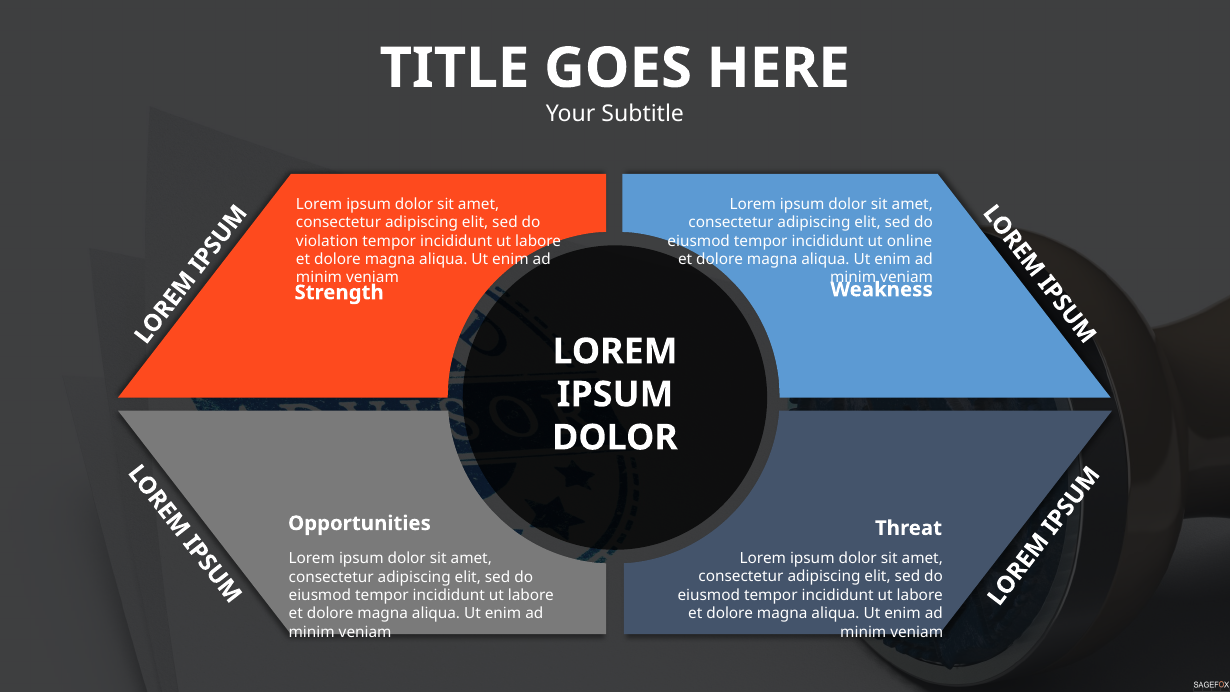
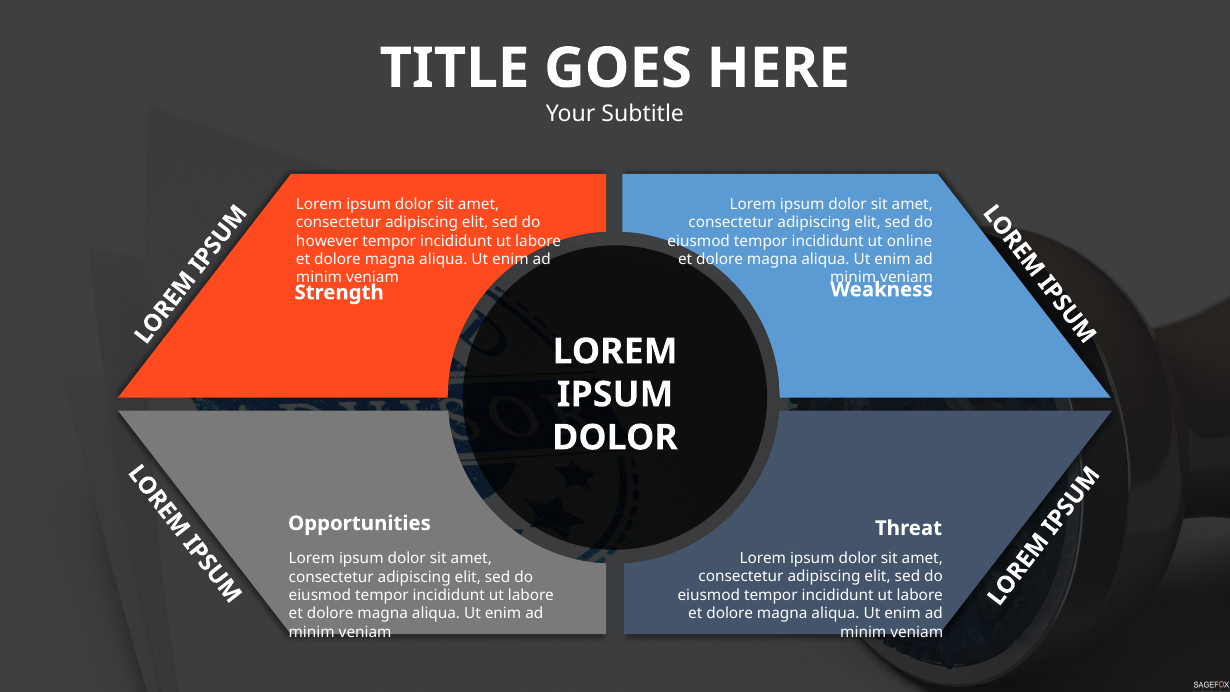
violation: violation -> however
